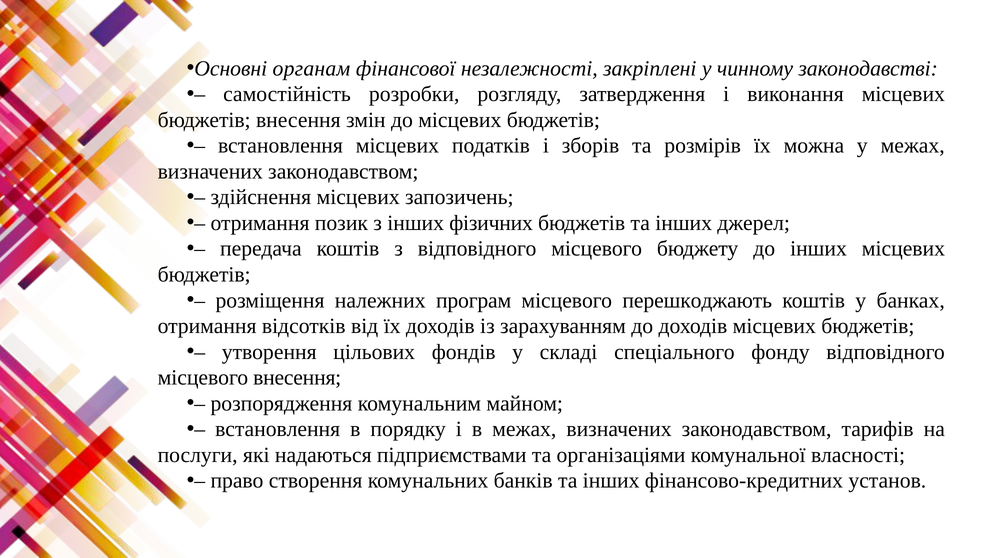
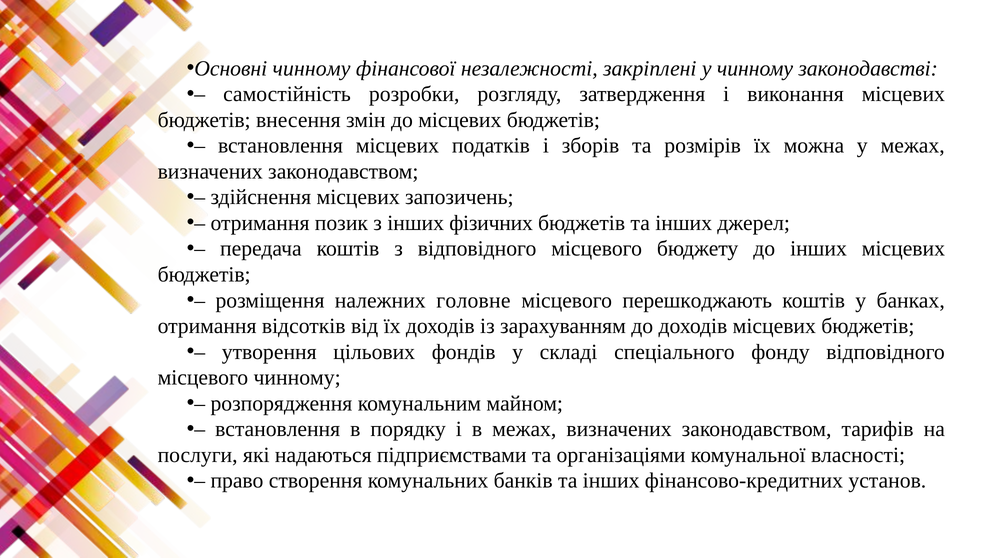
Основні органам: органам -> чинному
програм: програм -> головне
місцевого внесення: внесення -> чинному
